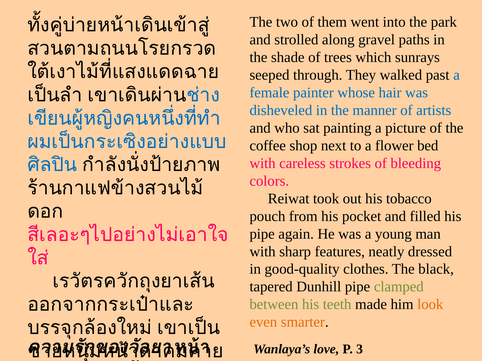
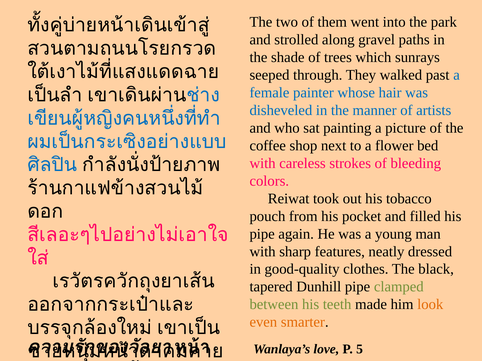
3: 3 -> 5
